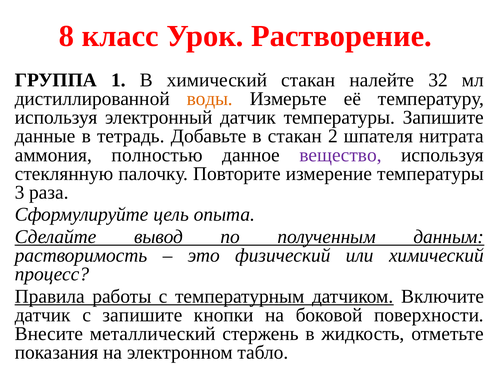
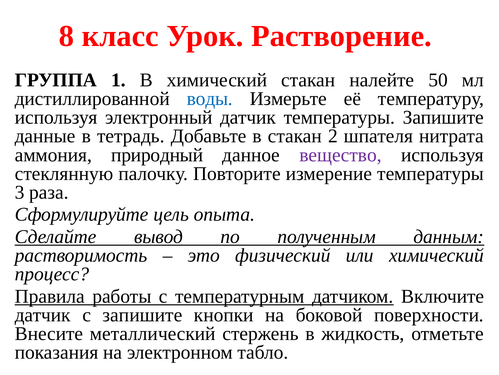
32: 32 -> 50
воды colour: orange -> blue
полностью: полностью -> природный
